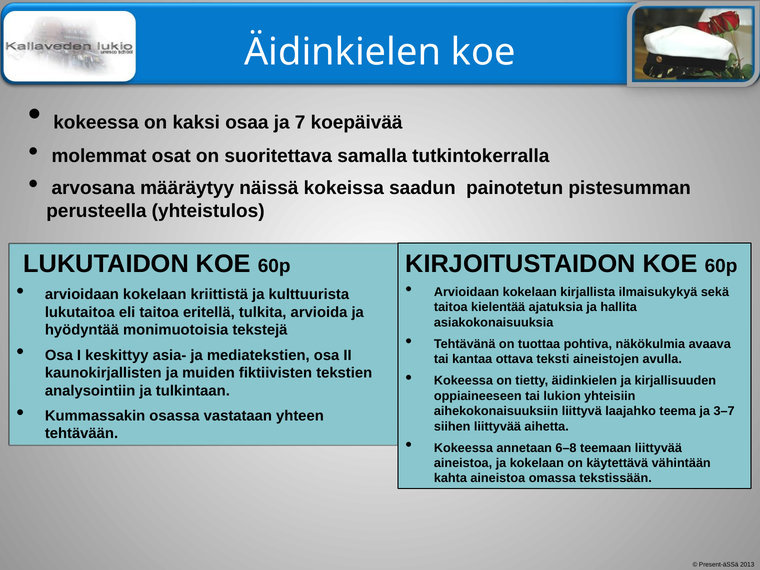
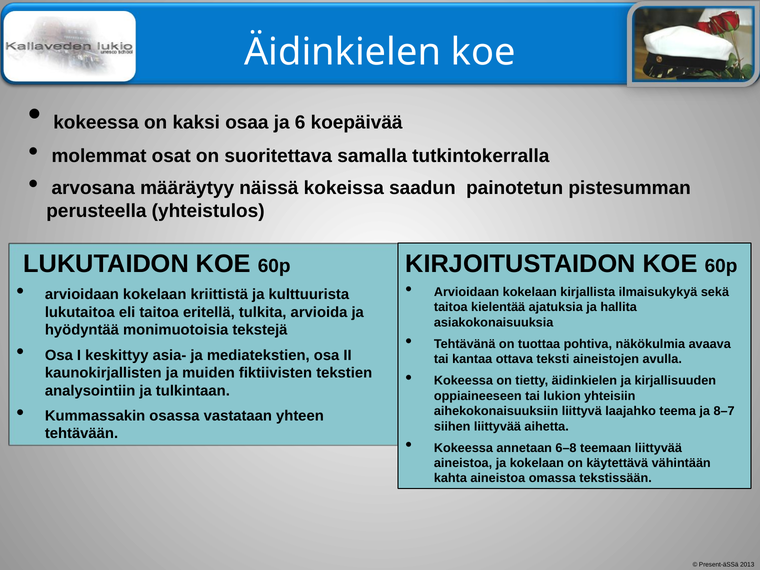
7: 7 -> 6
3–7: 3–7 -> 8–7
